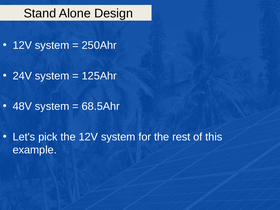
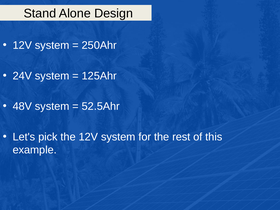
68.5Ahr: 68.5Ahr -> 52.5Ahr
